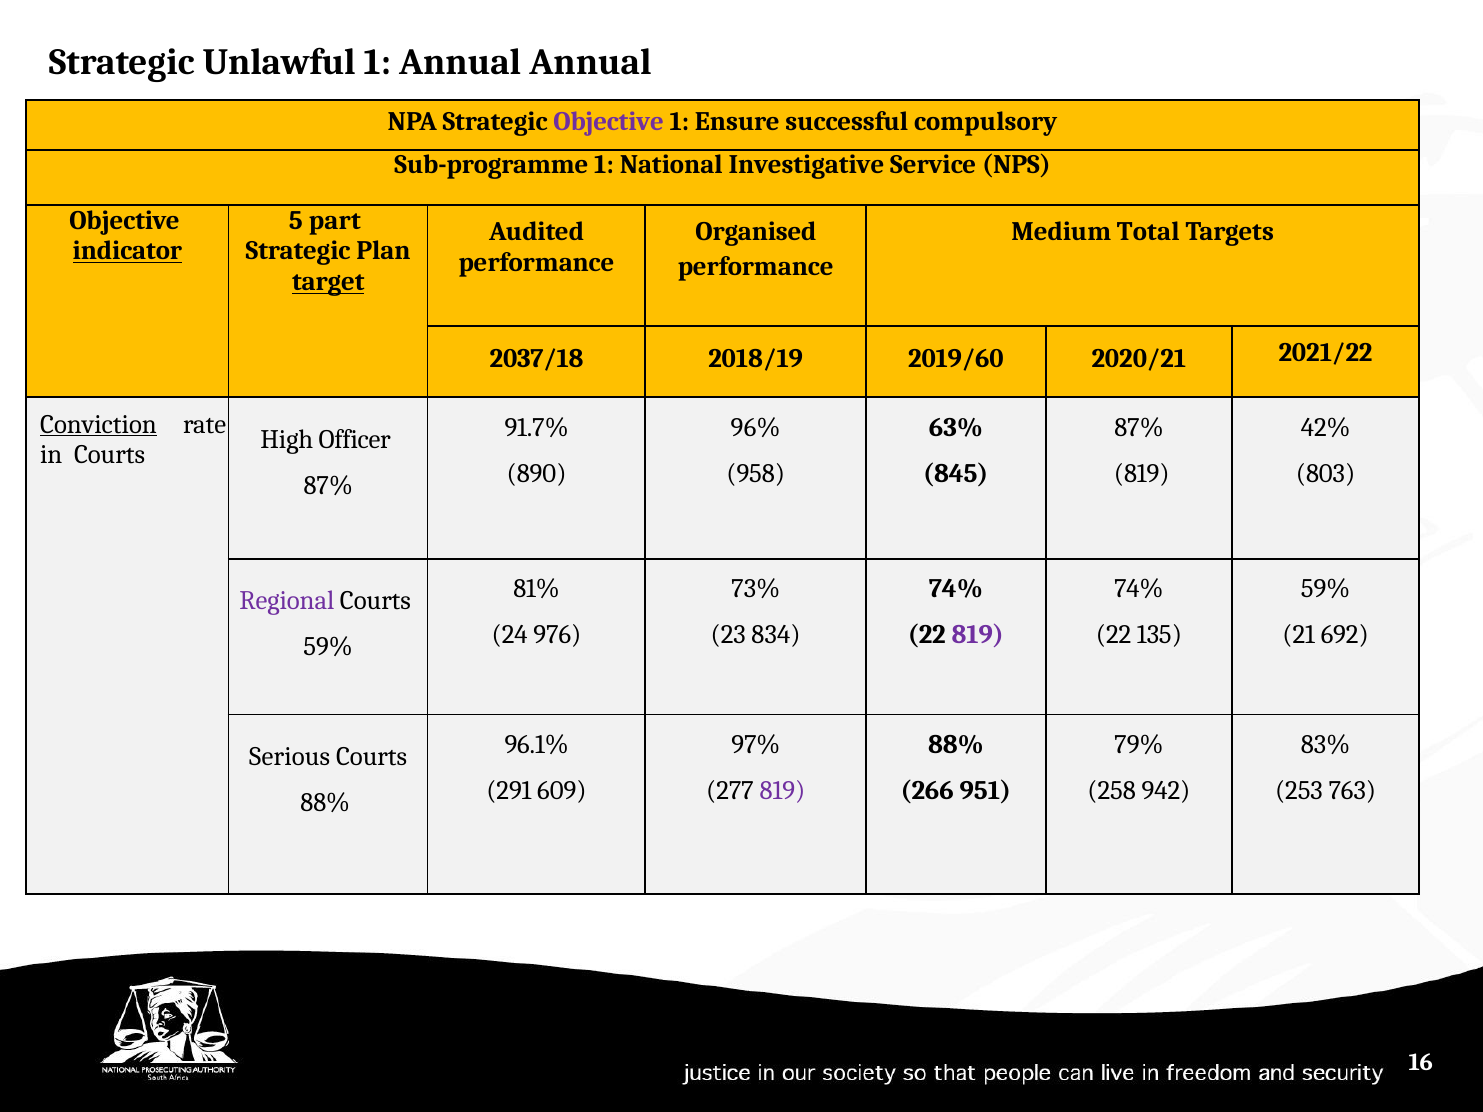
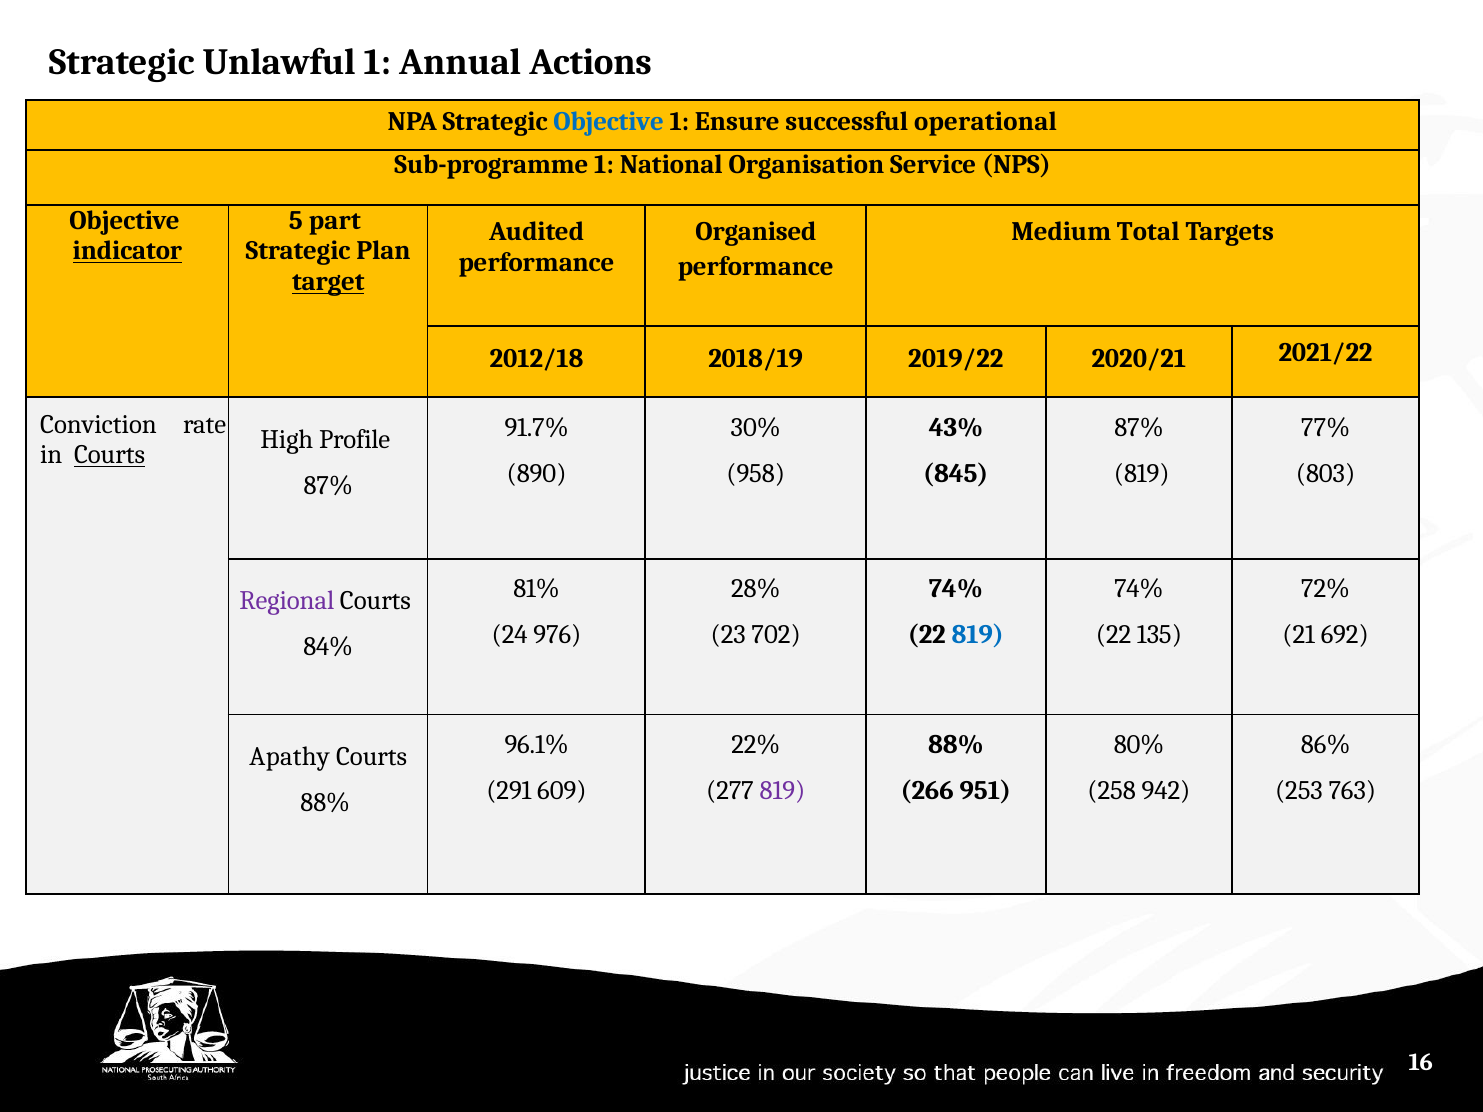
Annual Annual: Annual -> Actions
Objective at (609, 121) colour: purple -> blue
compulsory: compulsory -> operational
Investigative: Investigative -> Organisation
2037/18: 2037/18 -> 2012/18
2019/60: 2019/60 -> 2019/22
Conviction underline: present -> none
96%: 96% -> 30%
63%: 63% -> 43%
42%: 42% -> 77%
Officer: Officer -> Profile
Courts at (110, 455) underline: none -> present
73%: 73% -> 28%
59% at (1326, 589): 59% -> 72%
834: 834 -> 702
819 at (978, 635) colour: purple -> blue
59% at (328, 647): 59% -> 84%
97%: 97% -> 22%
79%: 79% -> 80%
83%: 83% -> 86%
Serious: Serious -> Apathy
